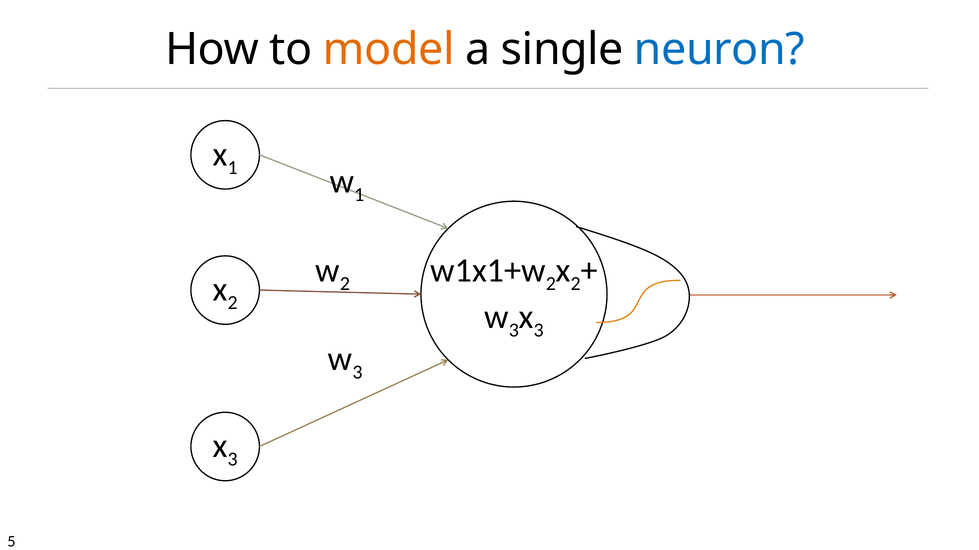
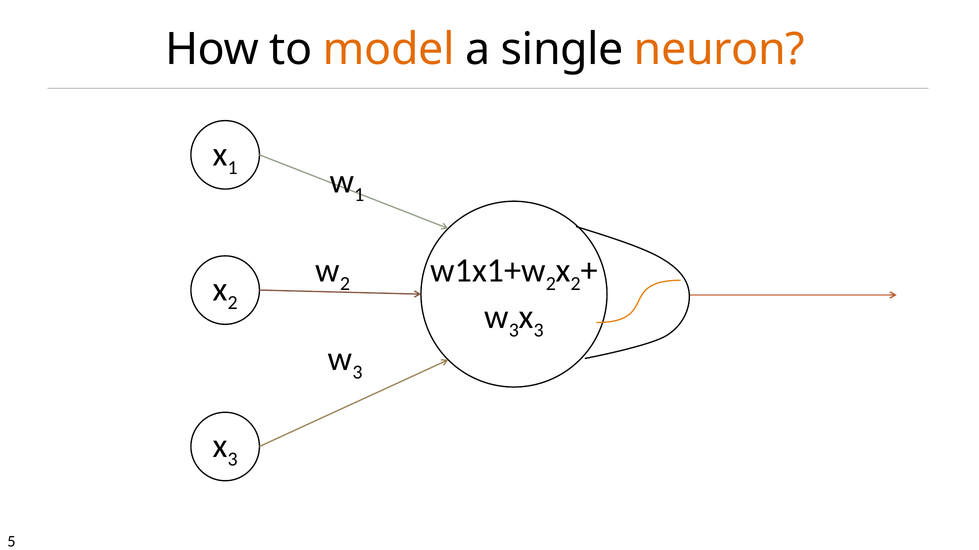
neuron colour: blue -> orange
